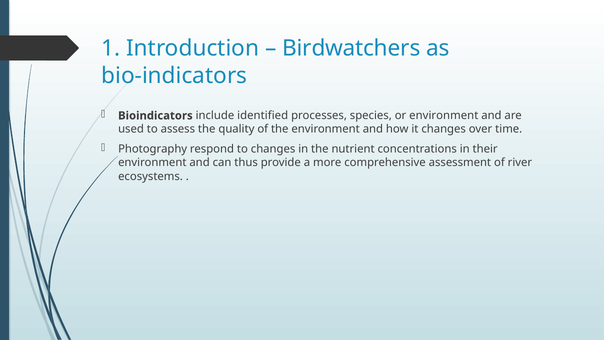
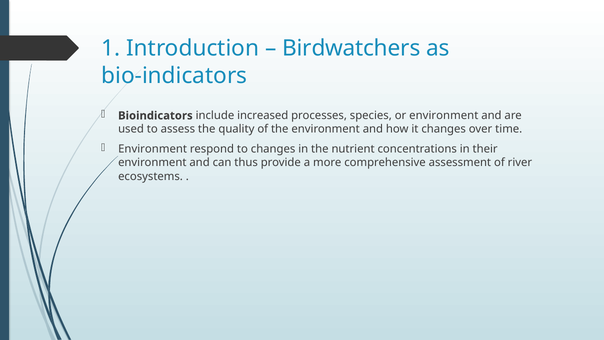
identified: identified -> increased
Photography at (153, 149): Photography -> Environment
